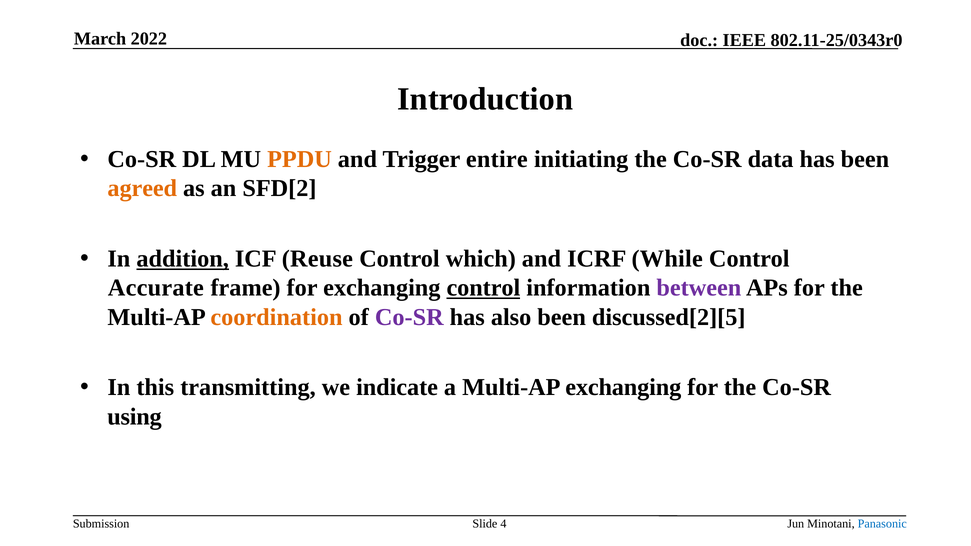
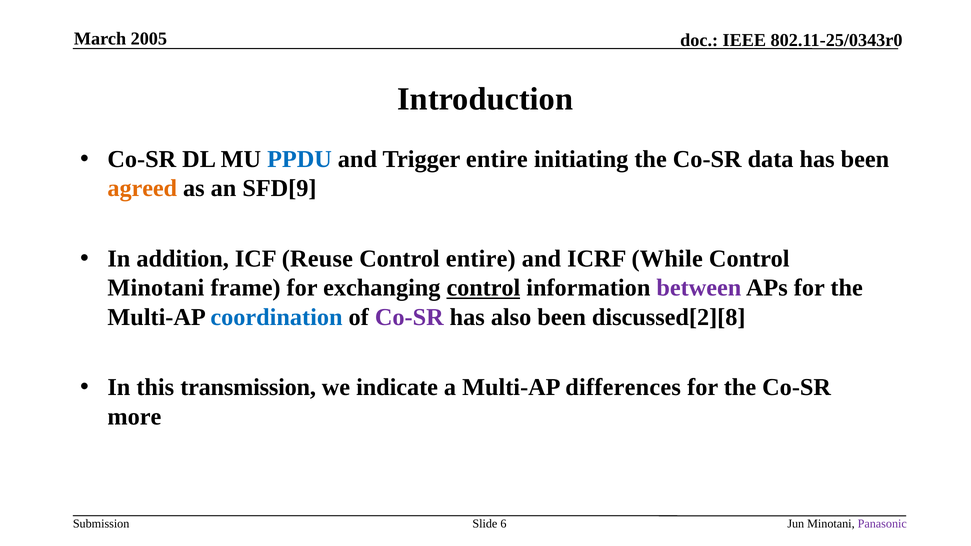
2022: 2022 -> 2005
PPDU colour: orange -> blue
SFD[2: SFD[2 -> SFD[9
addition underline: present -> none
Control which: which -> entire
Accurate at (156, 288): Accurate -> Minotani
coordination colour: orange -> blue
discussed[2][5: discussed[2][5 -> discussed[2][8
transmitting: transmitting -> transmission
Multi-AP exchanging: exchanging -> differences
using: using -> more
4: 4 -> 6
Panasonic colour: blue -> purple
